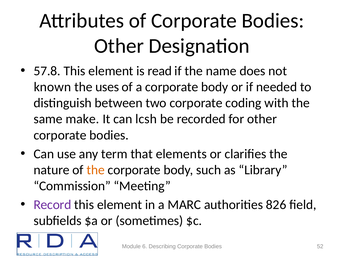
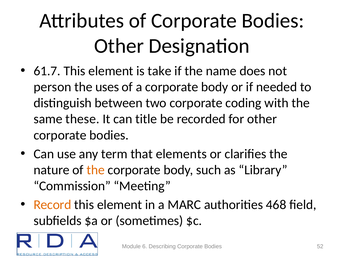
57.8: 57.8 -> 61.7
read: read -> take
known: known -> person
make: make -> these
lcsh: lcsh -> title
Record colour: purple -> orange
826: 826 -> 468
